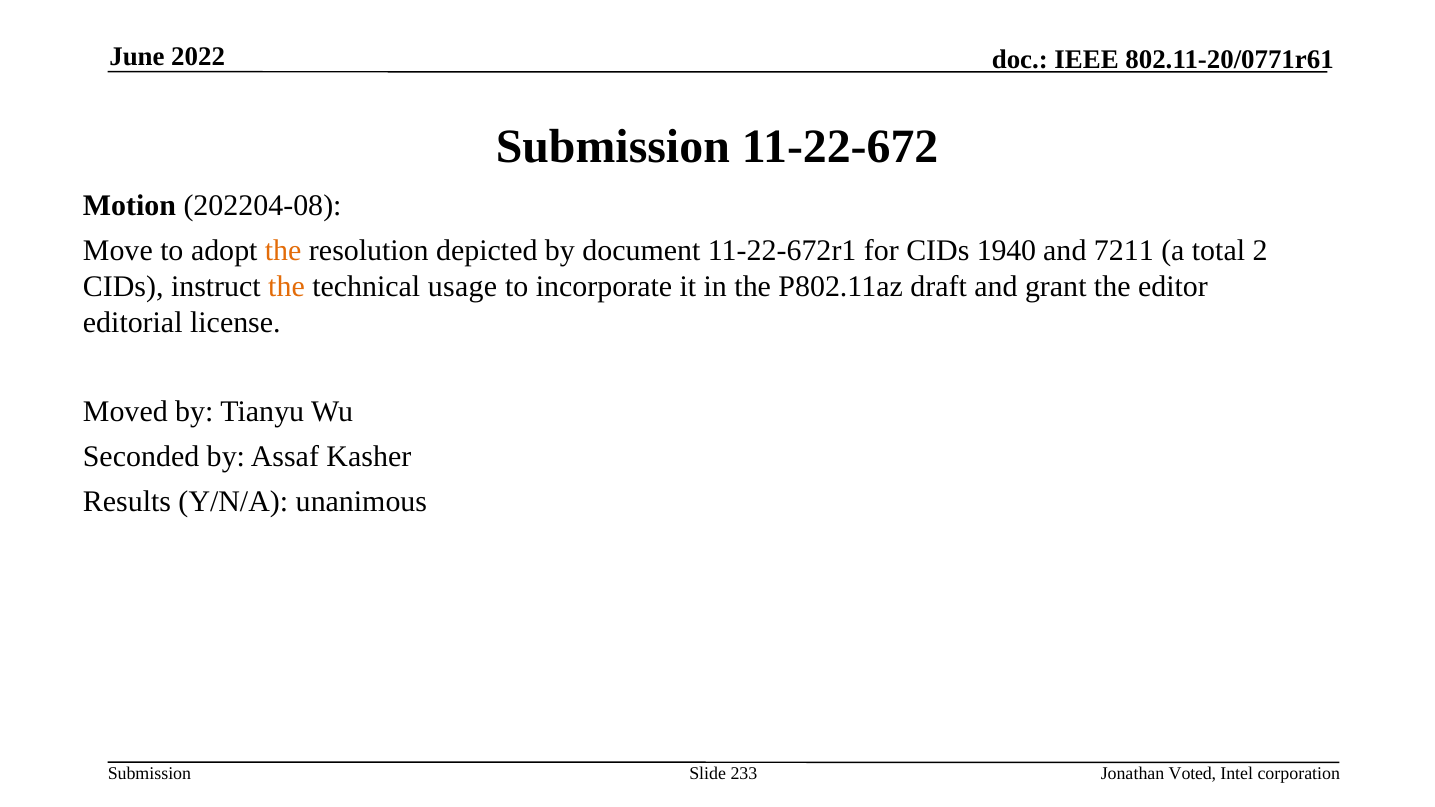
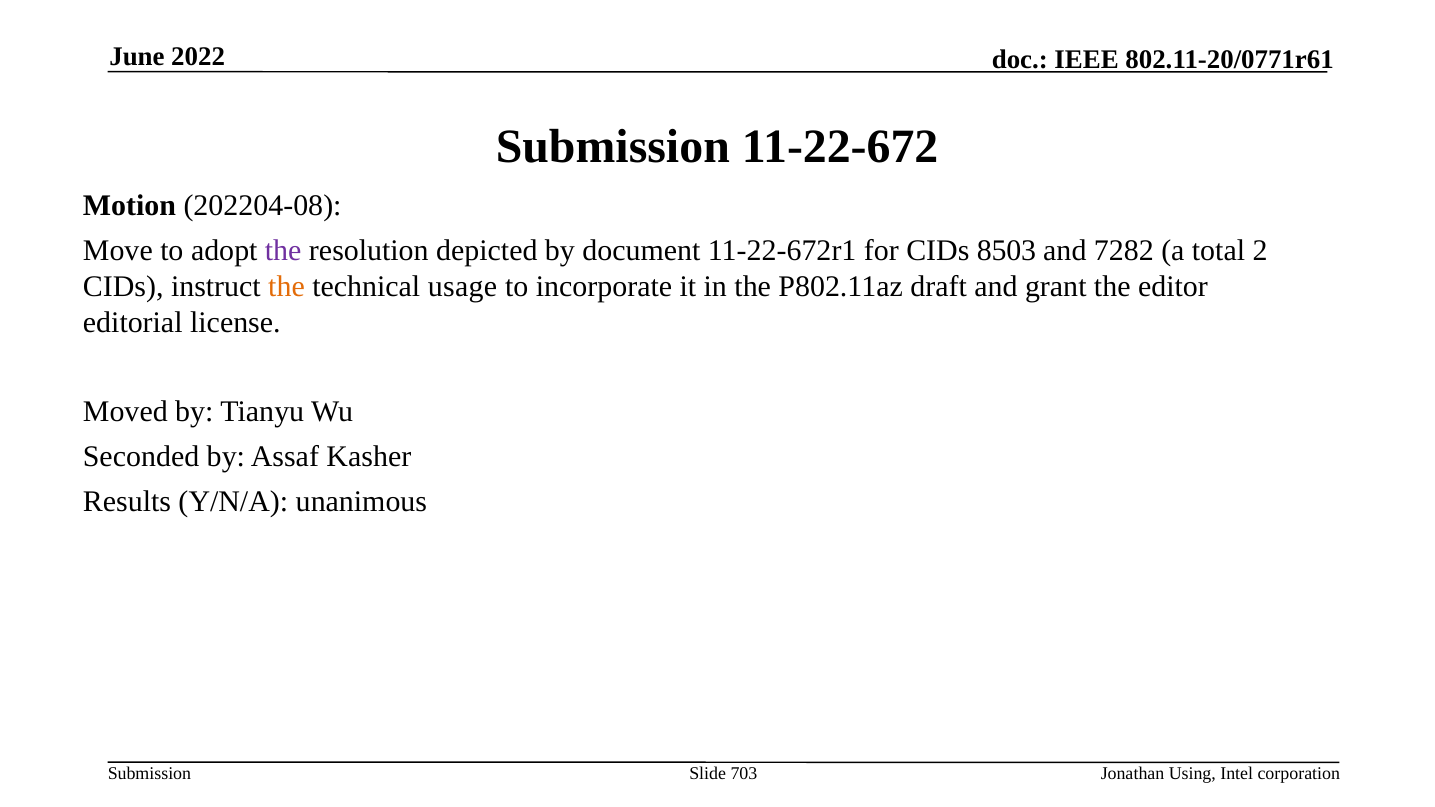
the at (283, 250) colour: orange -> purple
1940: 1940 -> 8503
7211: 7211 -> 7282
233: 233 -> 703
Voted: Voted -> Using
